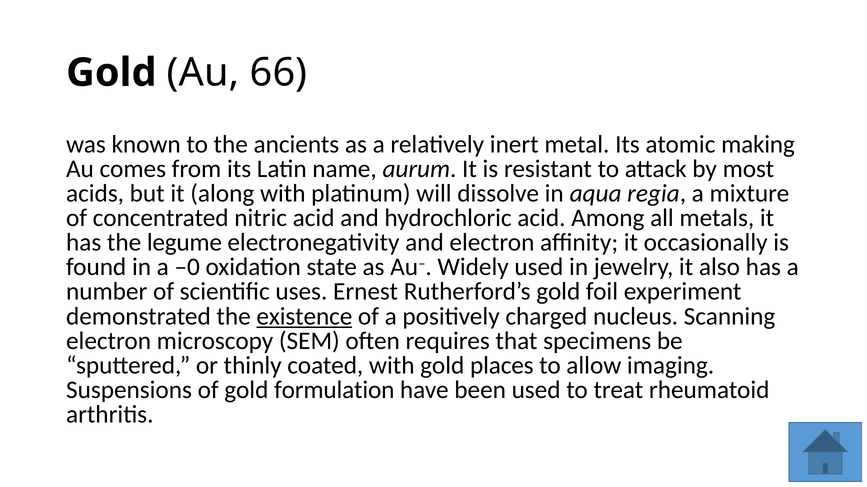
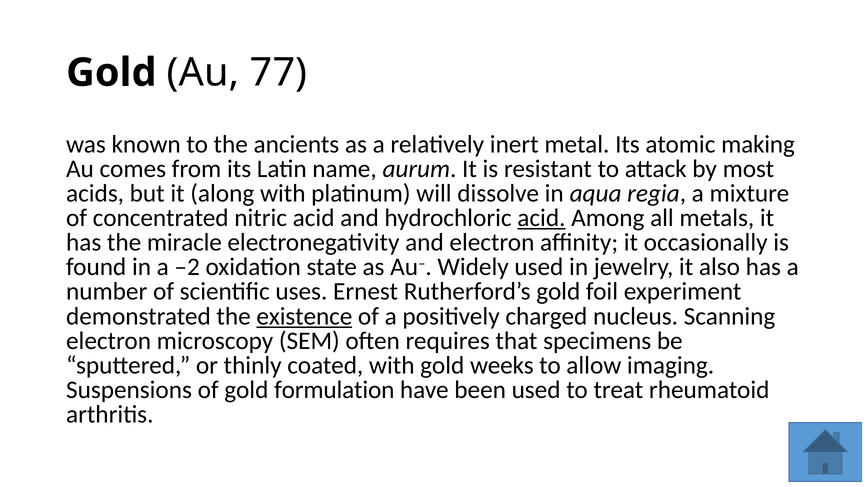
66: 66 -> 77
acid at (541, 218) underline: none -> present
legume: legume -> miracle
–0: –0 -> –2
places: places -> weeks
